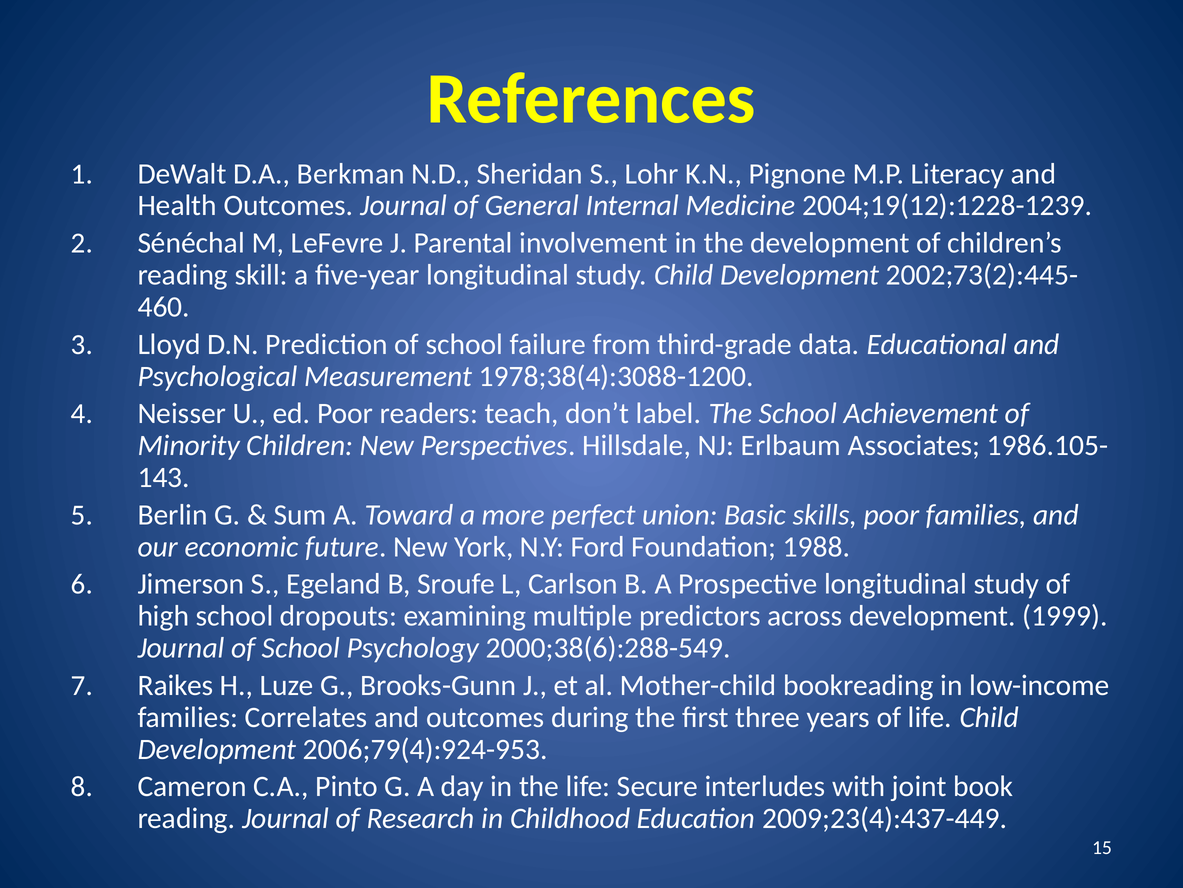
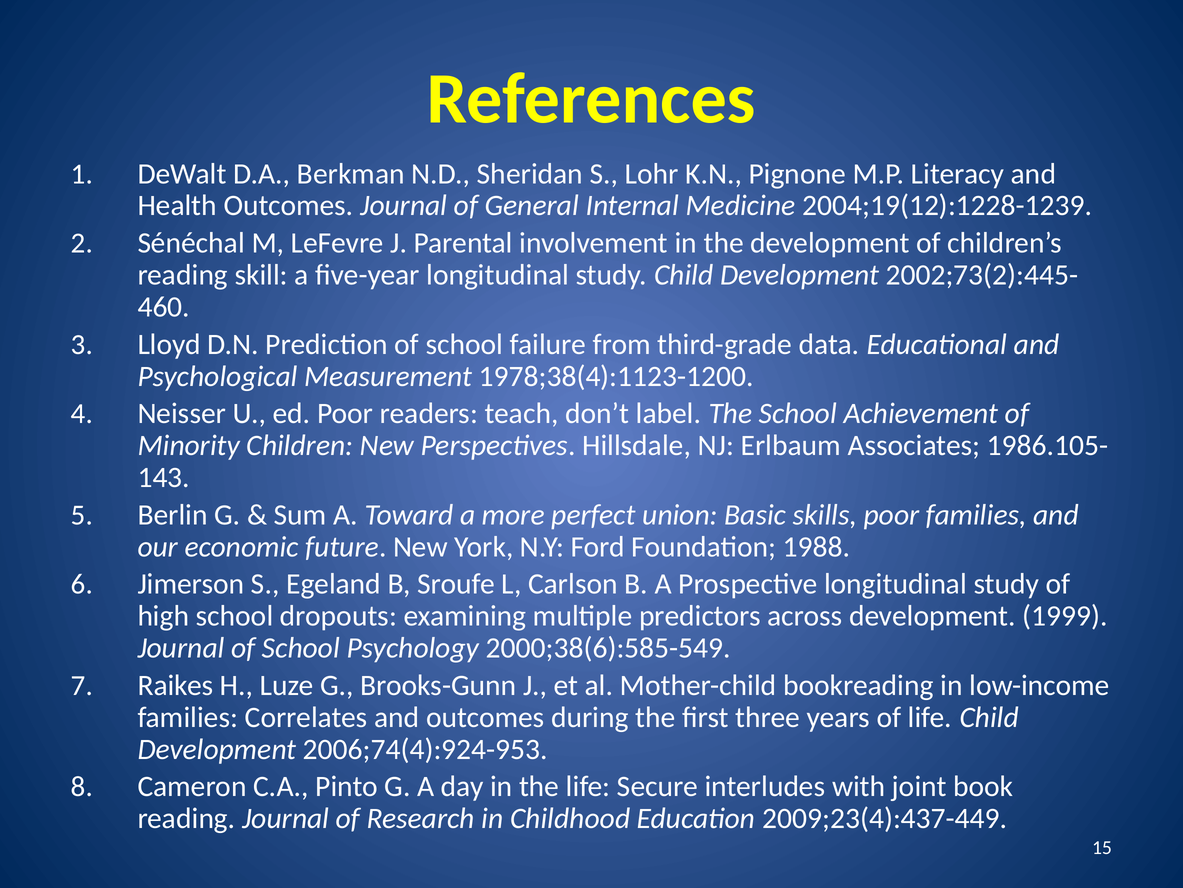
1978;38(4):3088-1200: 1978;38(4):3088-1200 -> 1978;38(4):1123-1200
2000;38(6):288-549: 2000;38(6):288-549 -> 2000;38(6):585-549
2006;79(4):924-953: 2006;79(4):924-953 -> 2006;74(4):924-953
